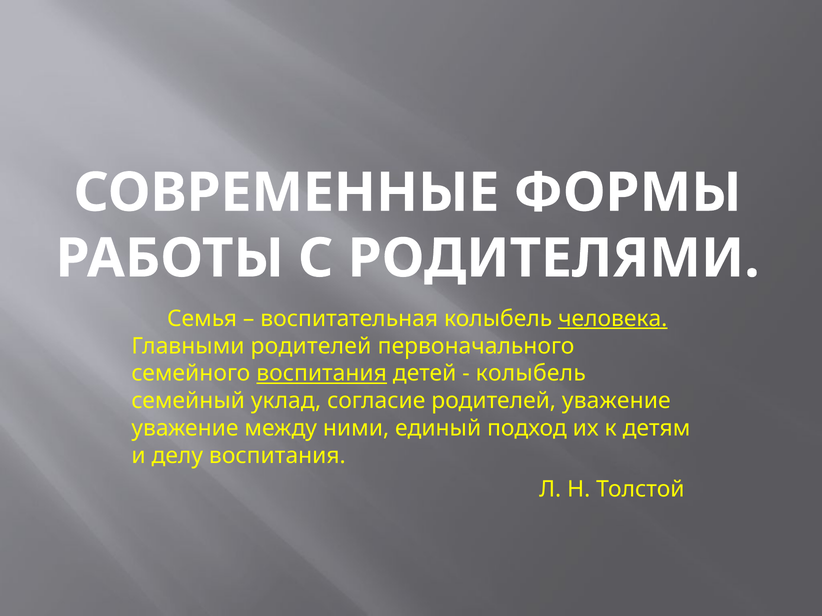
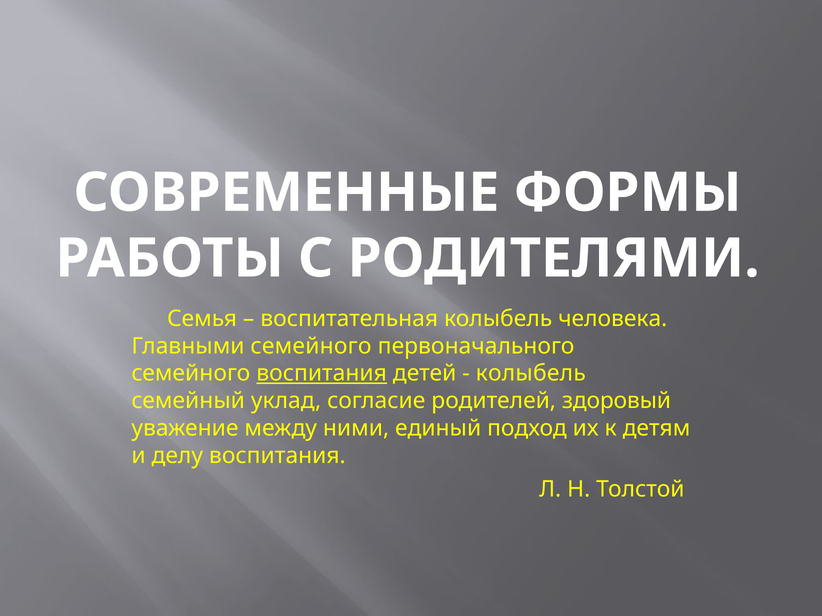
человека underline: present -> none
Главными родителей: родителей -> семейного
родителей уважение: уважение -> здоровый
